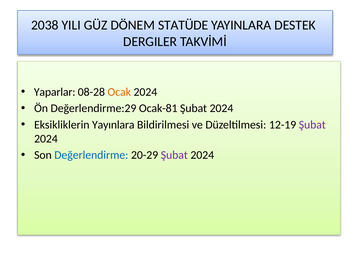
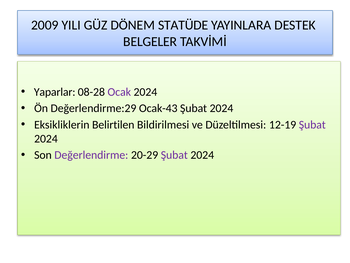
2038: 2038 -> 2009
DERGILER: DERGILER -> BELGELER
Ocak colour: orange -> purple
Ocak-81: Ocak-81 -> Ocak-43
Yayınlara: Yayınlara -> Belirtilen
Değerlendirme colour: blue -> purple
